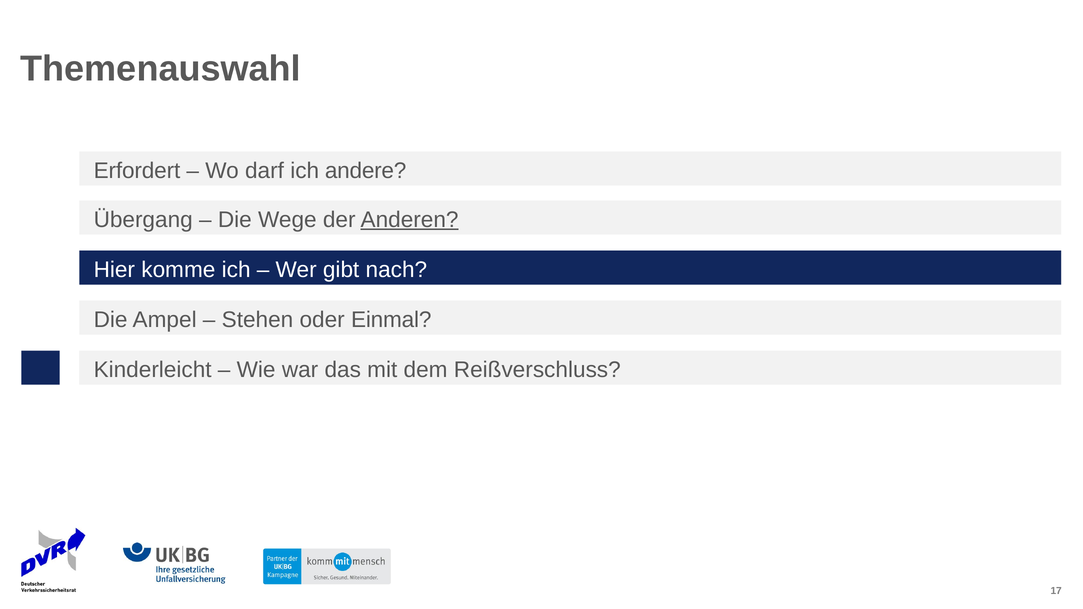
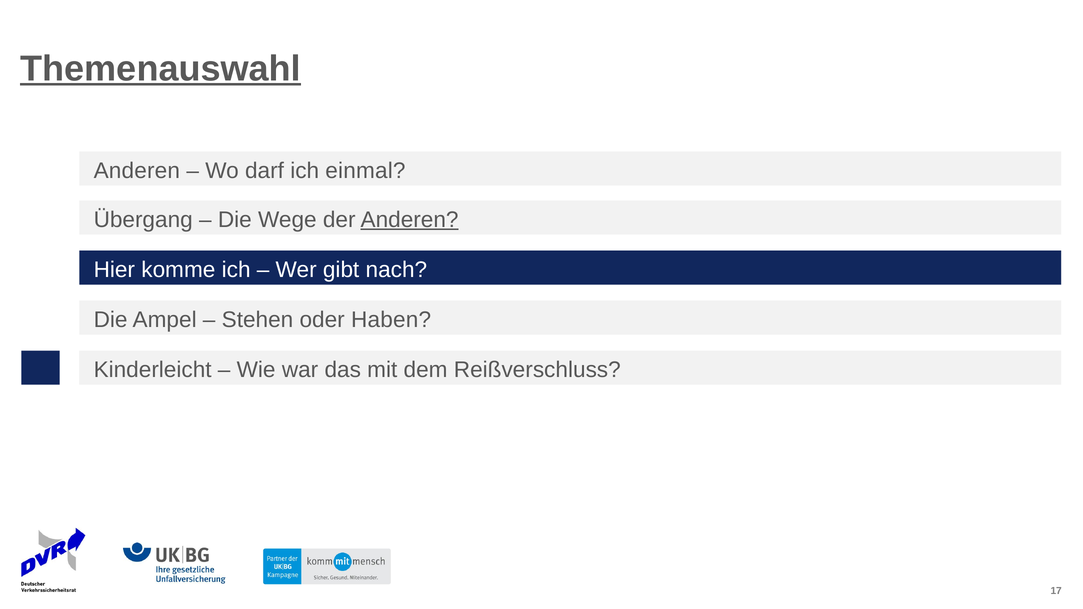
Themenauswahl underline: none -> present
Erfordert at (137, 171): Erfordert -> Anderen
andere: andere -> einmal
Einmal: Einmal -> Haben
